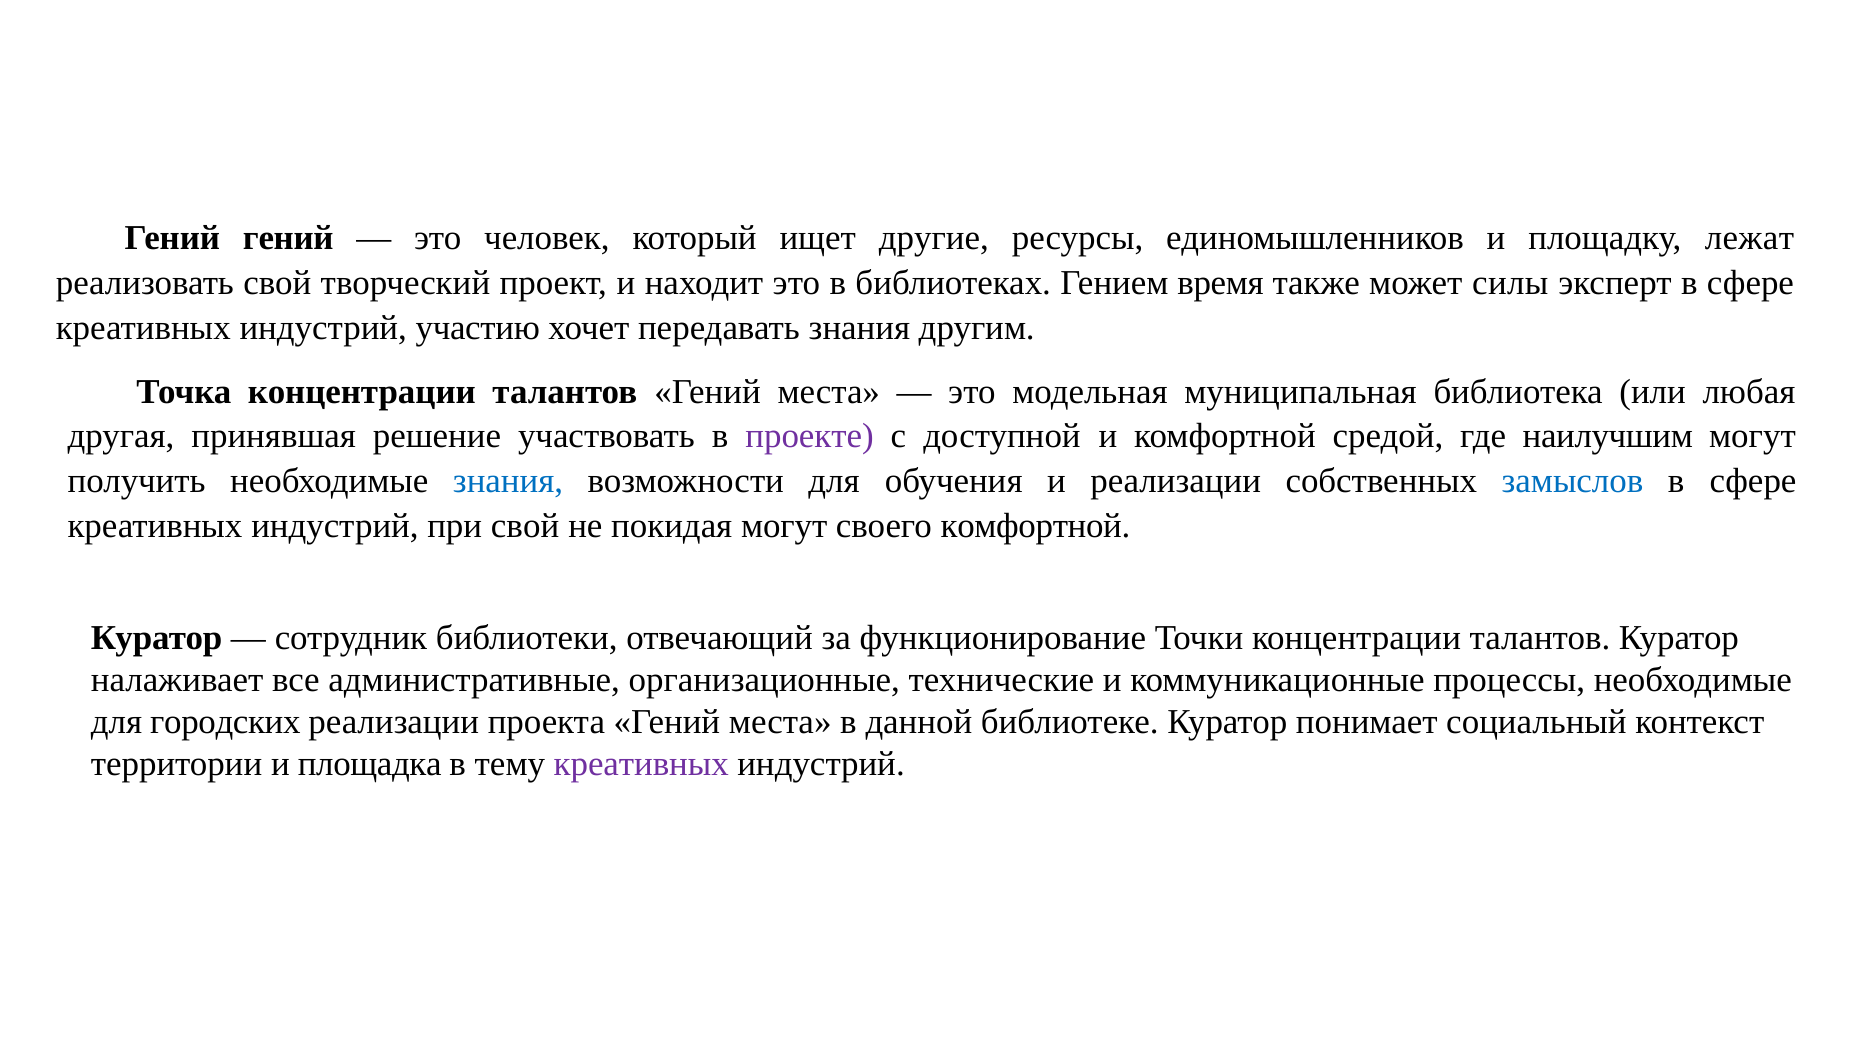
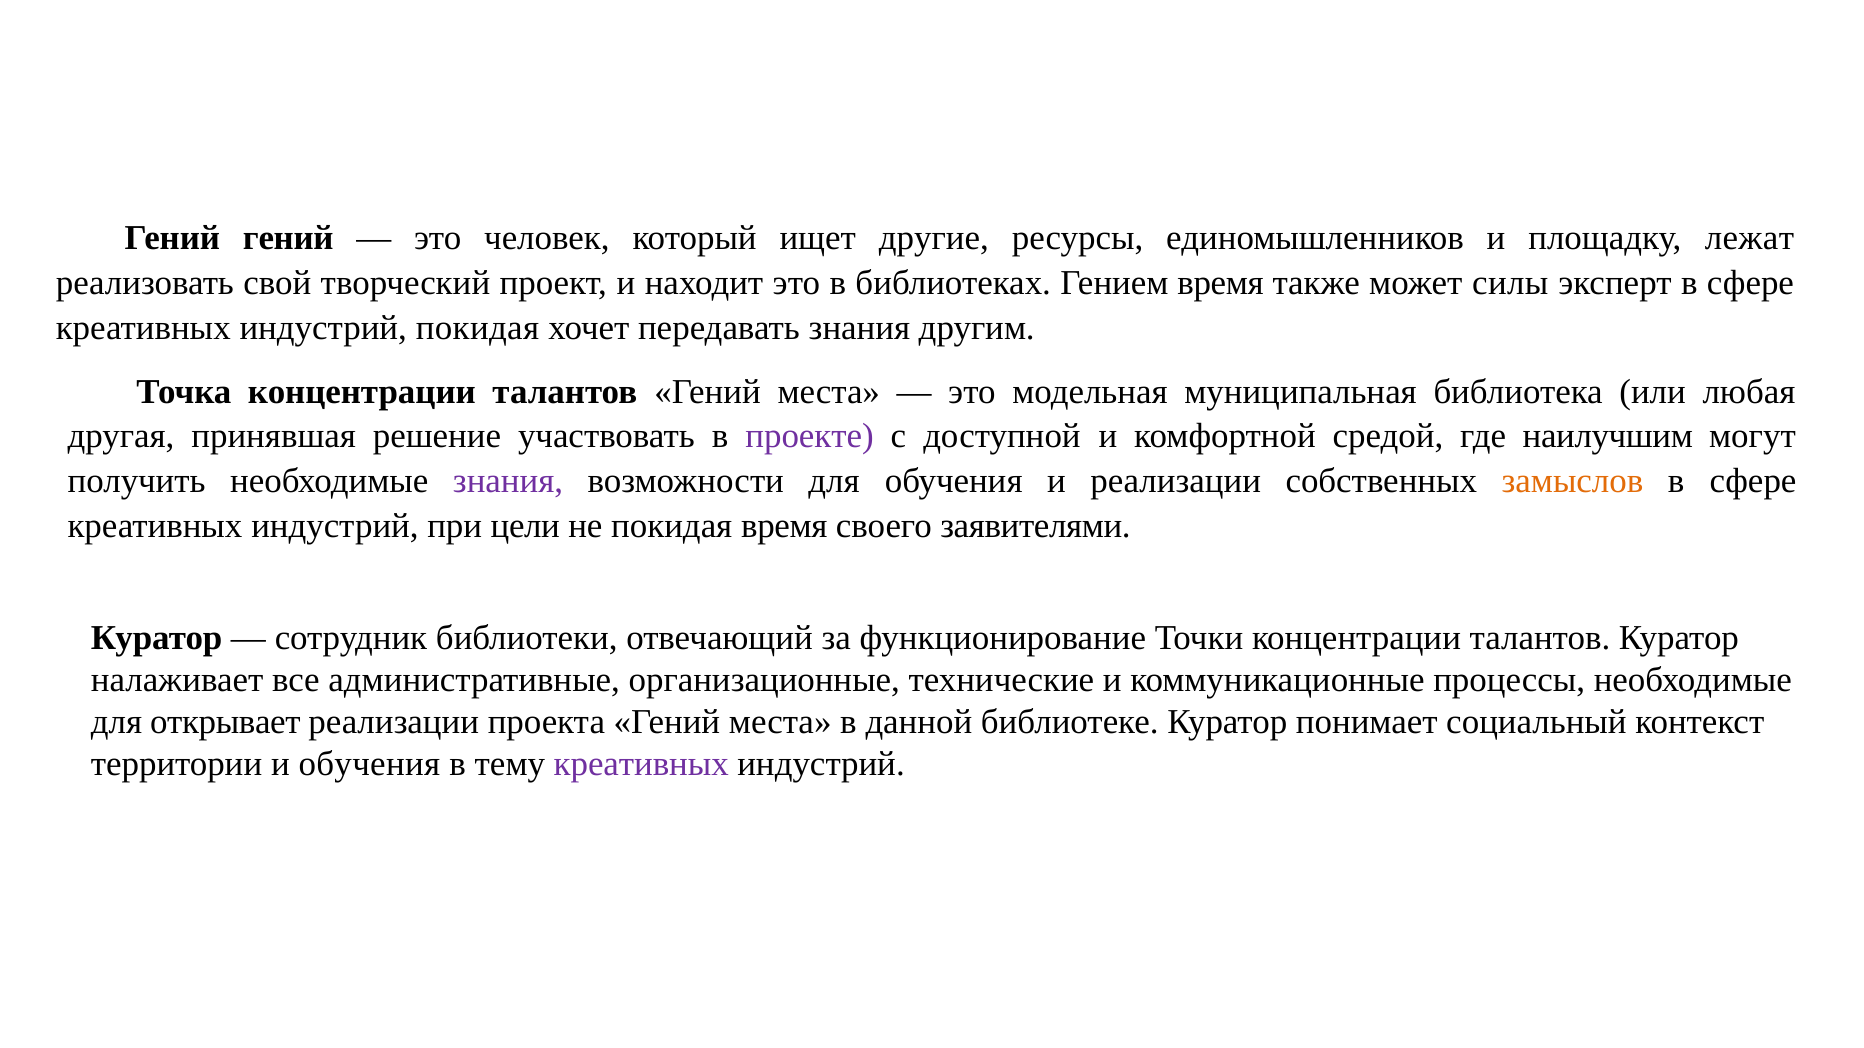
индустрий участию: участию -> покидая
знания at (508, 481) colour: blue -> purple
замыслов colour: blue -> orange
при свой: свой -> цели
покидая могут: могут -> время
своего комфортной: комфортной -> заявителями
городских: городских -> открывает
и площадка: площадка -> обучения
